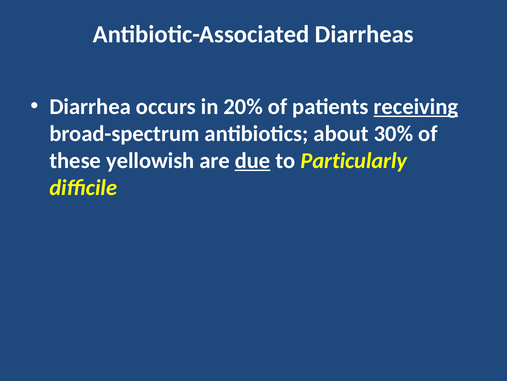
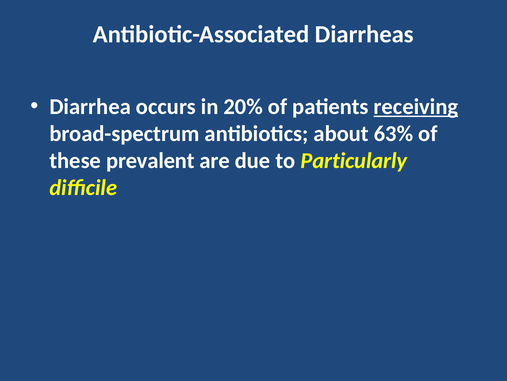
30%: 30% -> 63%
yellowish: yellowish -> prevalent
due underline: present -> none
